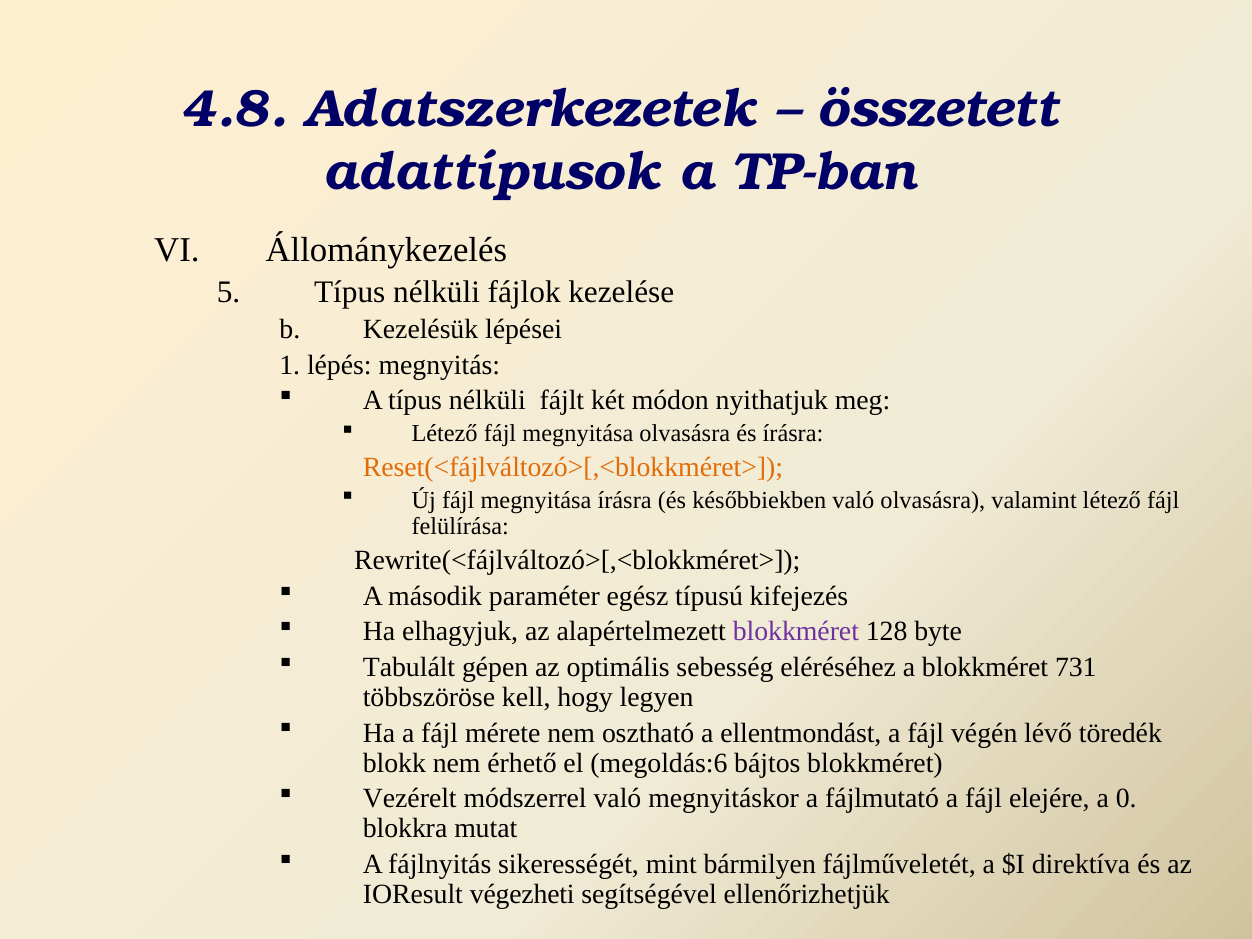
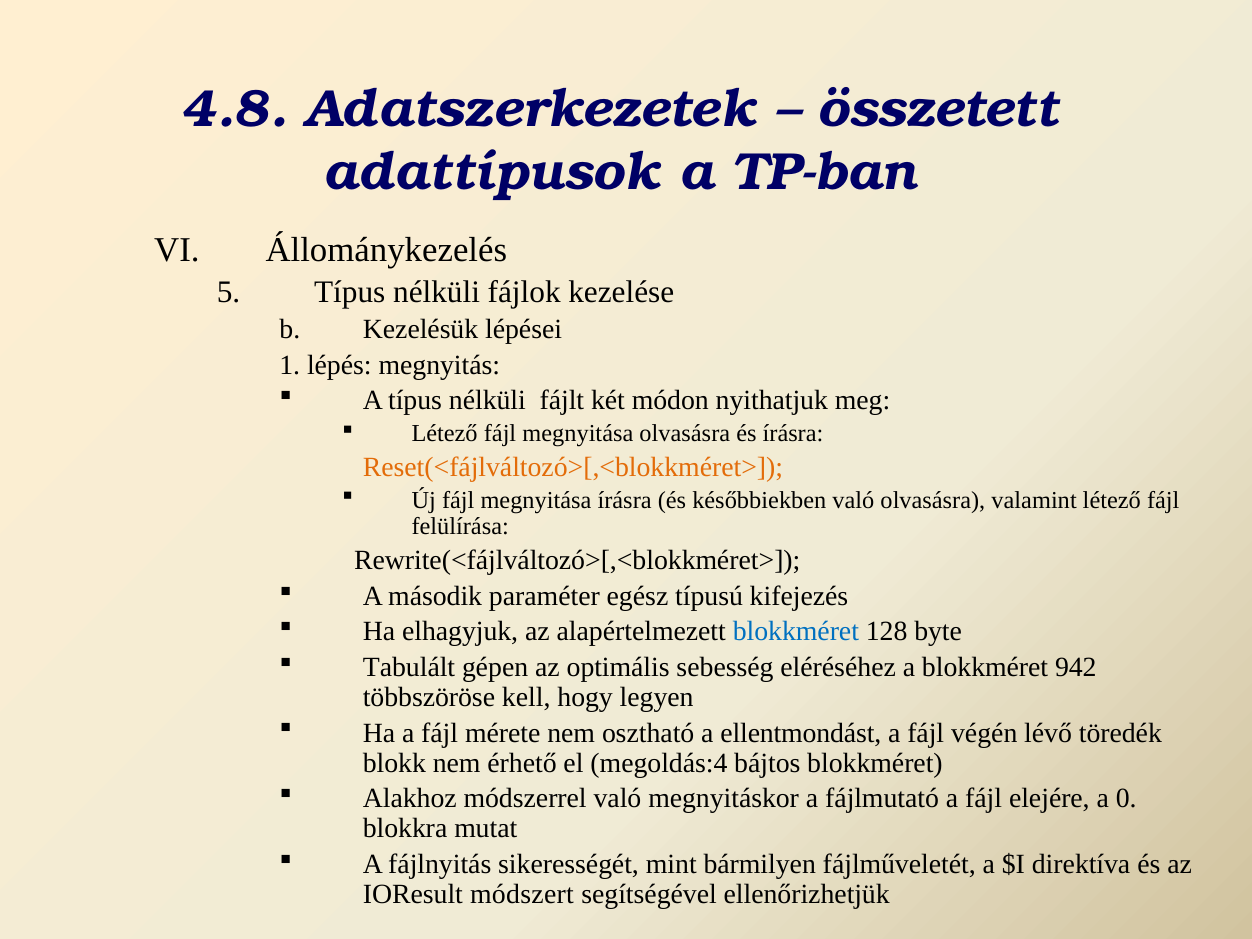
blokkméret at (796, 632) colour: purple -> blue
731: 731 -> 942
megoldás:6: megoldás:6 -> megoldás:4
Vezérelt: Vezérelt -> Alakhoz
végezheti: végezheti -> módszert
